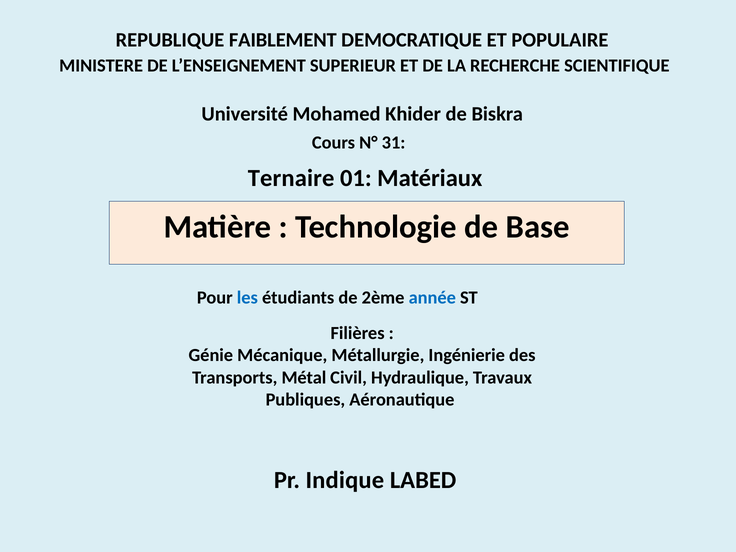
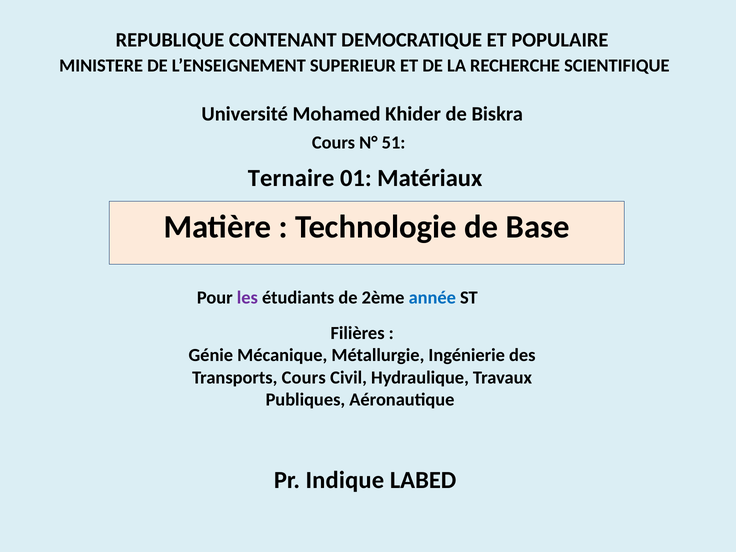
FAIBLEMENT: FAIBLEMENT -> CONTENANT
31: 31 -> 51
les colour: blue -> purple
Transports Métal: Métal -> Cours
